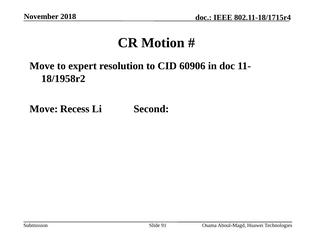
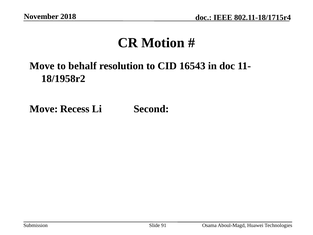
expert: expert -> behalf
60906: 60906 -> 16543
